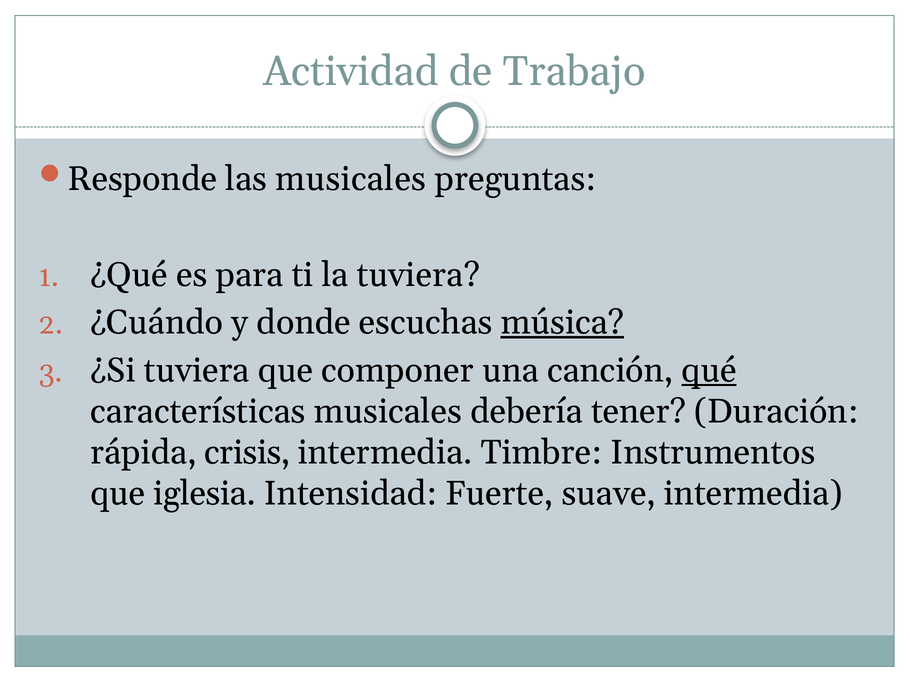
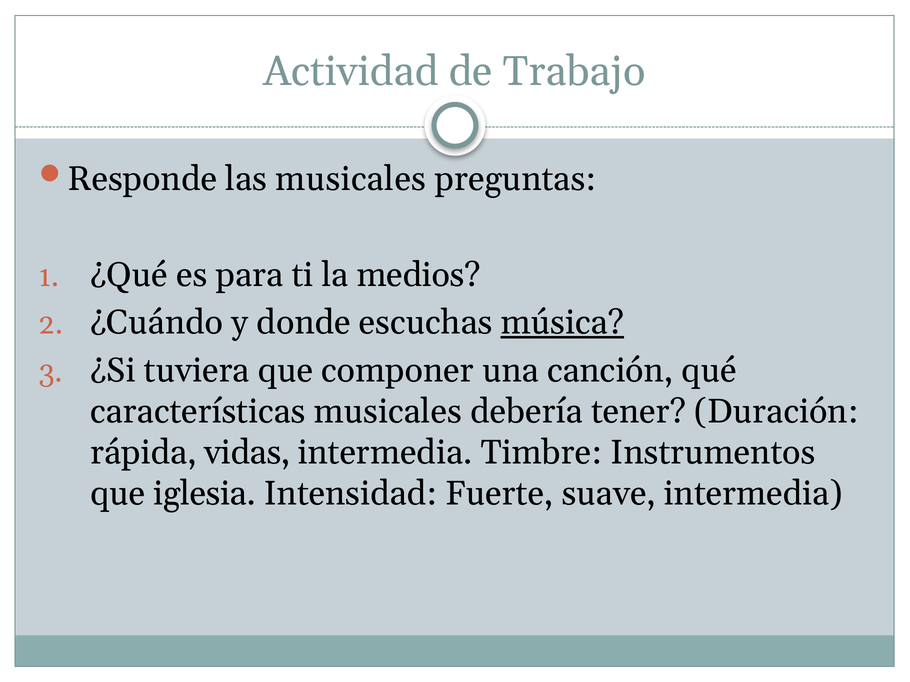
la tuviera: tuviera -> medios
qué underline: present -> none
crisis: crisis -> vidas
